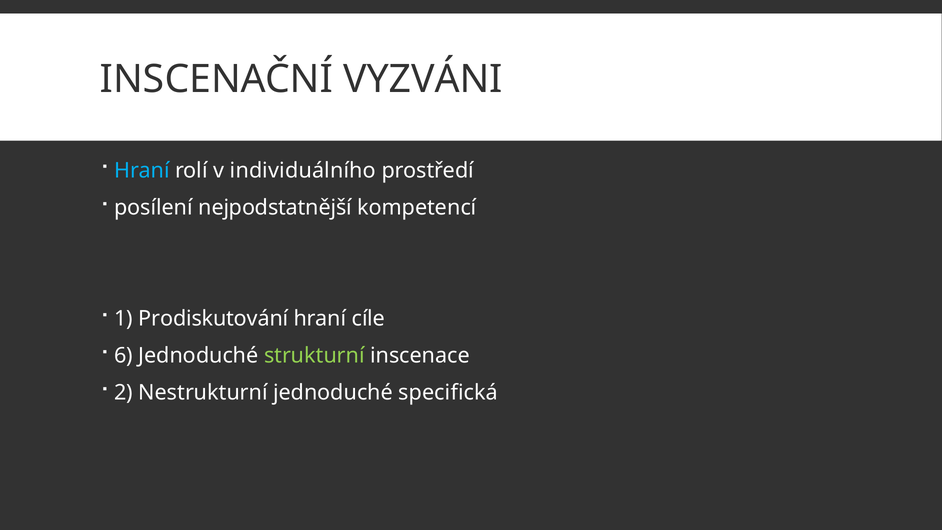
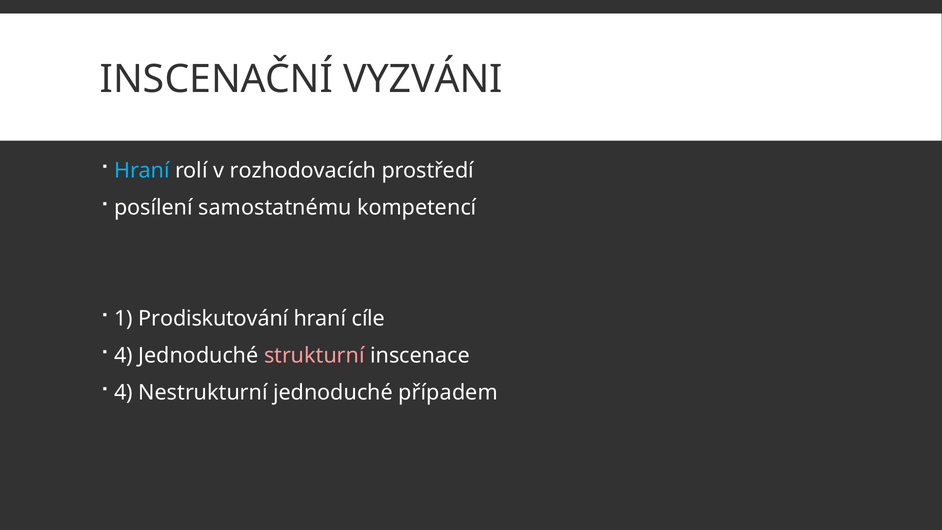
individuálního: individuálního -> rozhodovacích
nejpodstatnější: nejpodstatnější -> samostatnému
6 at (124, 356): 6 -> 4
strukturní colour: light green -> pink
2 at (124, 393): 2 -> 4
specifická: specifická -> případem
